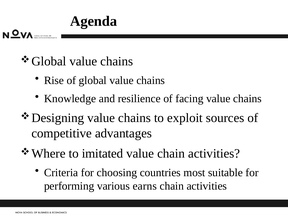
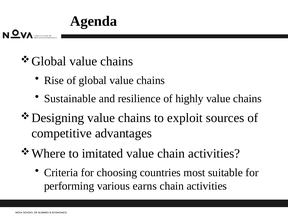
Knowledge: Knowledge -> Sustainable
facing: facing -> highly
